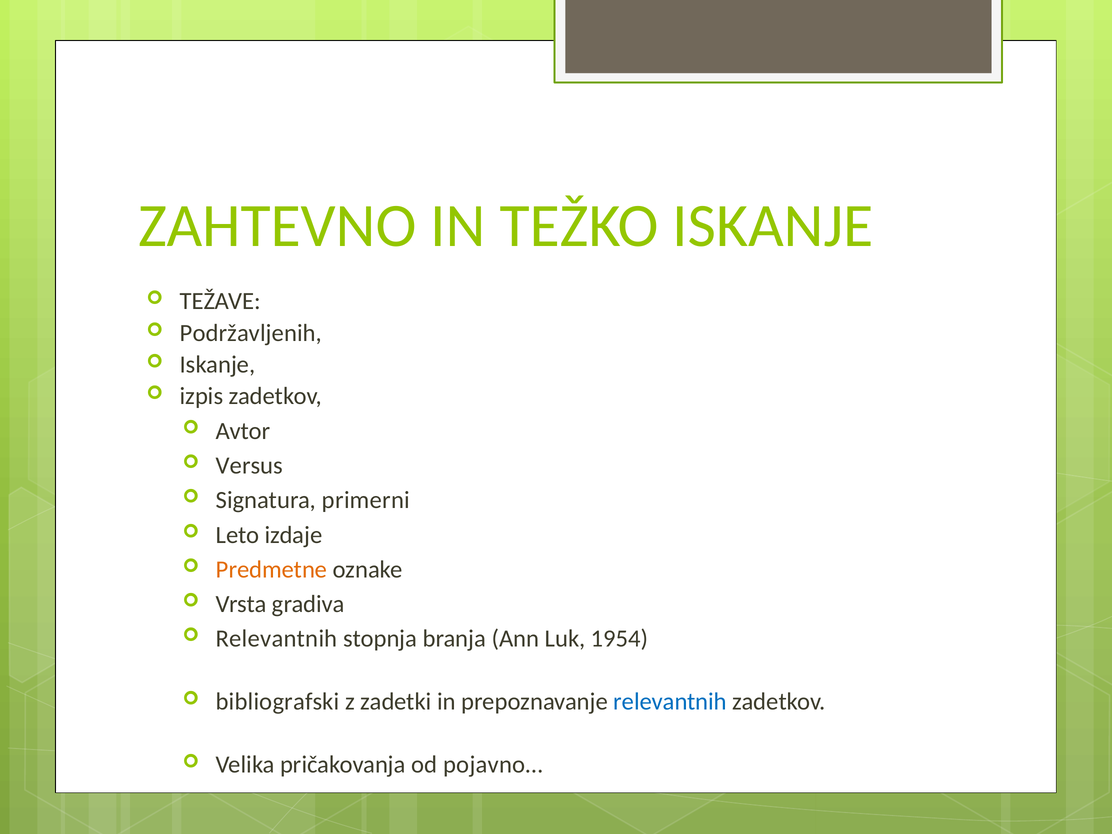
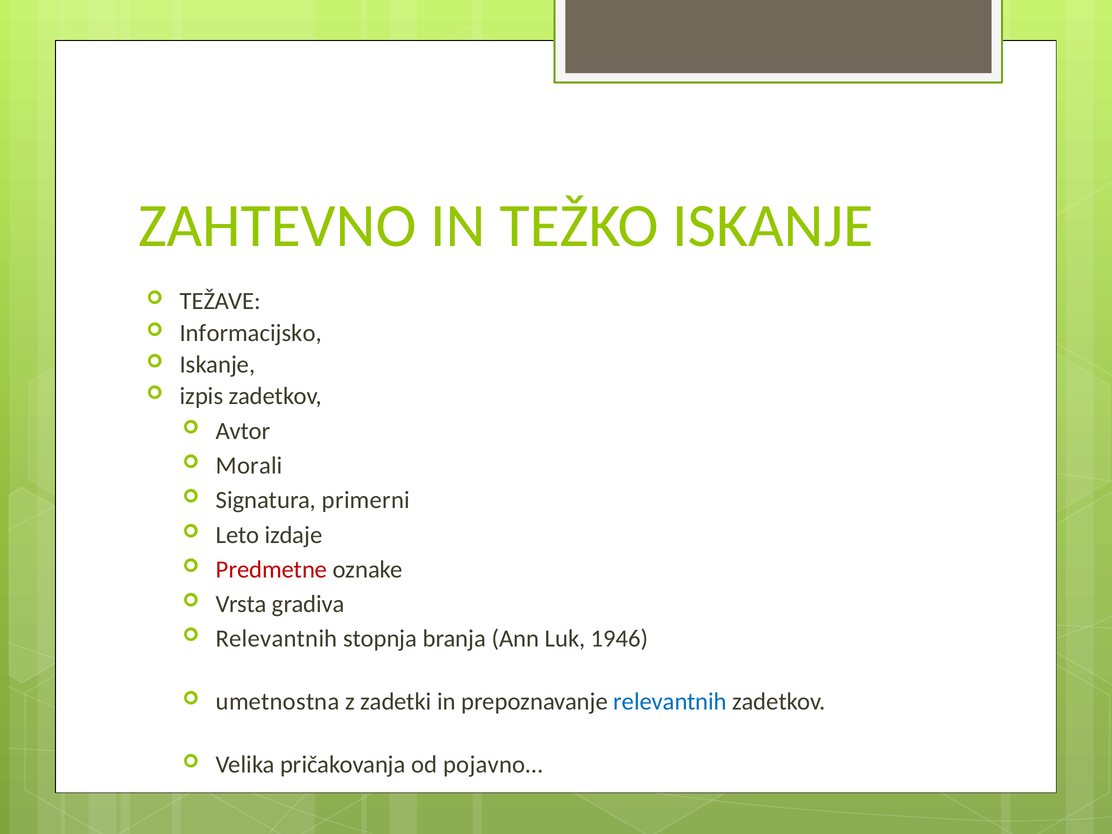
Podržavljenih: Podržavljenih -> Informacijsko
Versus: Versus -> Morali
Predmetne colour: orange -> red
1954: 1954 -> 1946
bibliografski: bibliografski -> umetnostna
